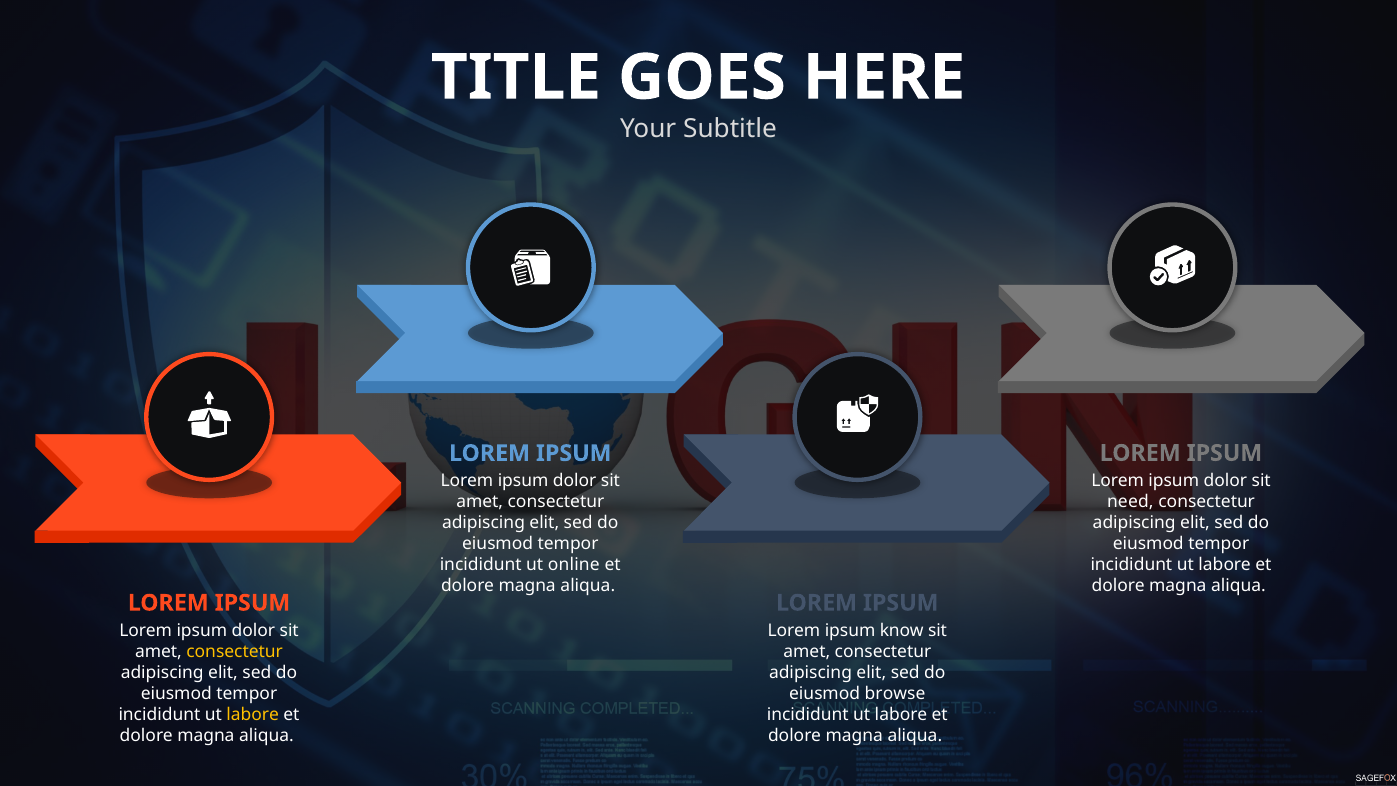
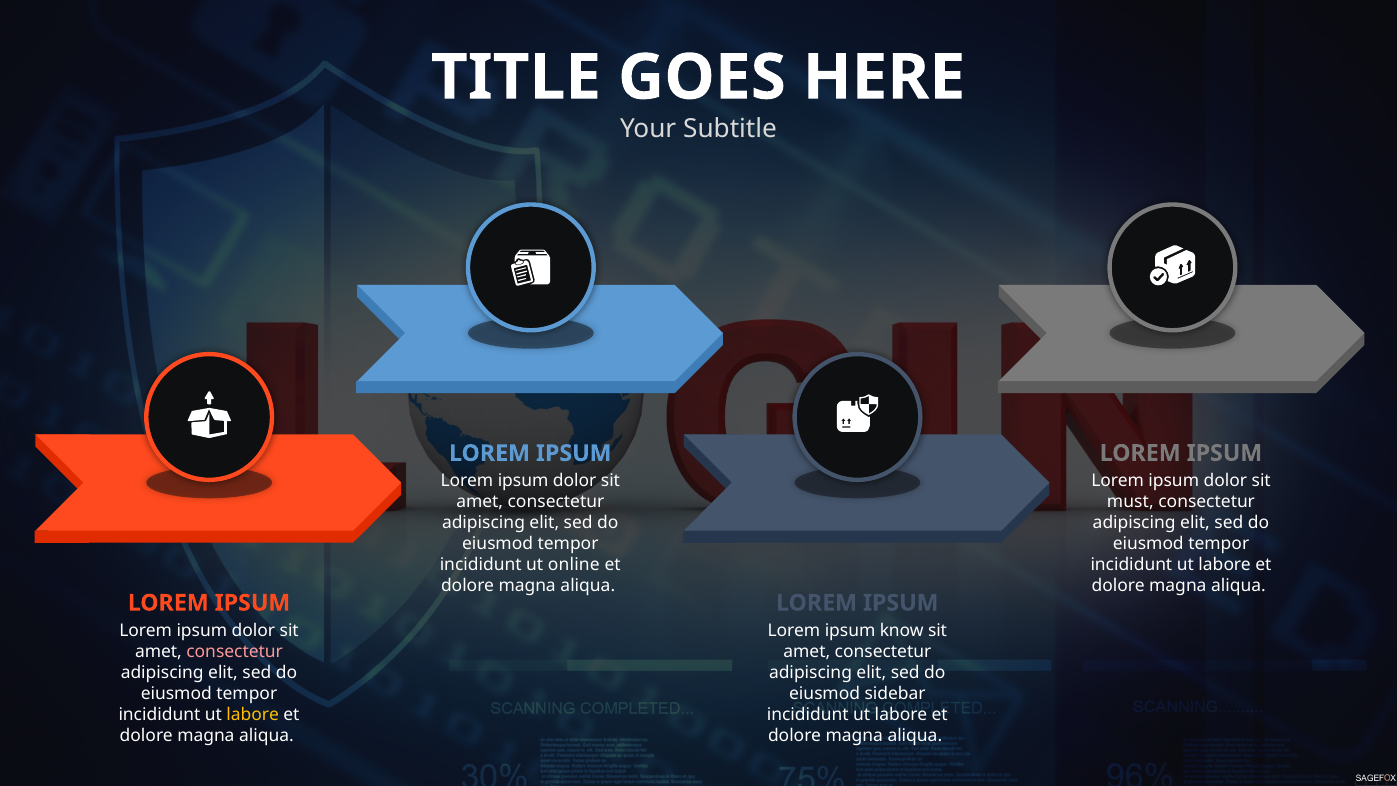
need: need -> must
consectetur at (235, 651) colour: yellow -> pink
browse: browse -> sidebar
